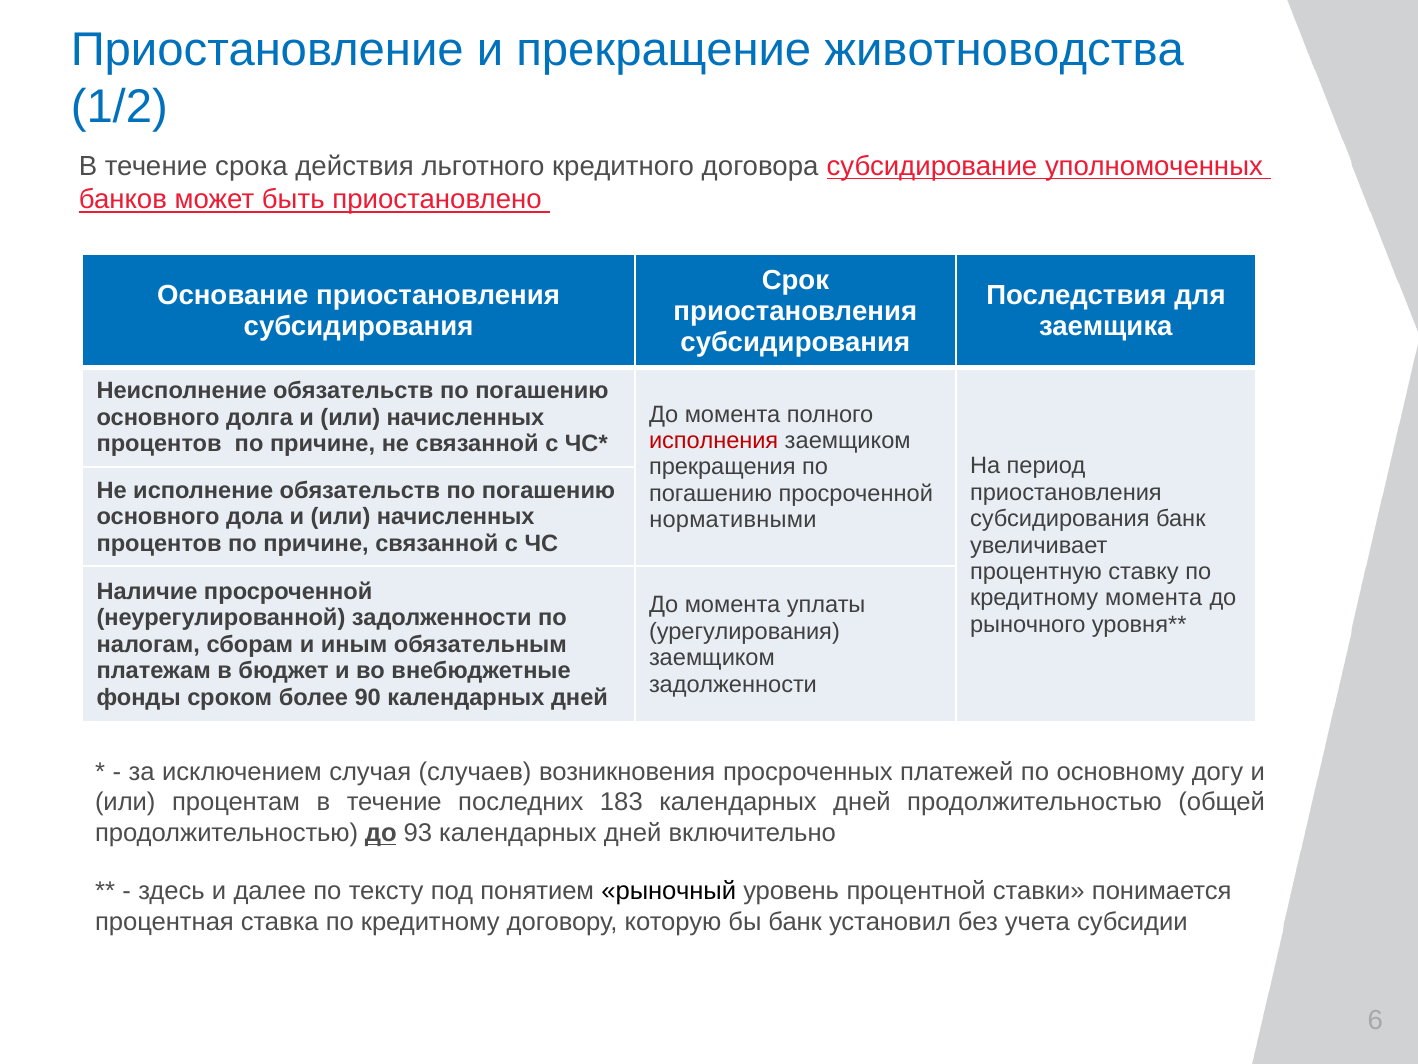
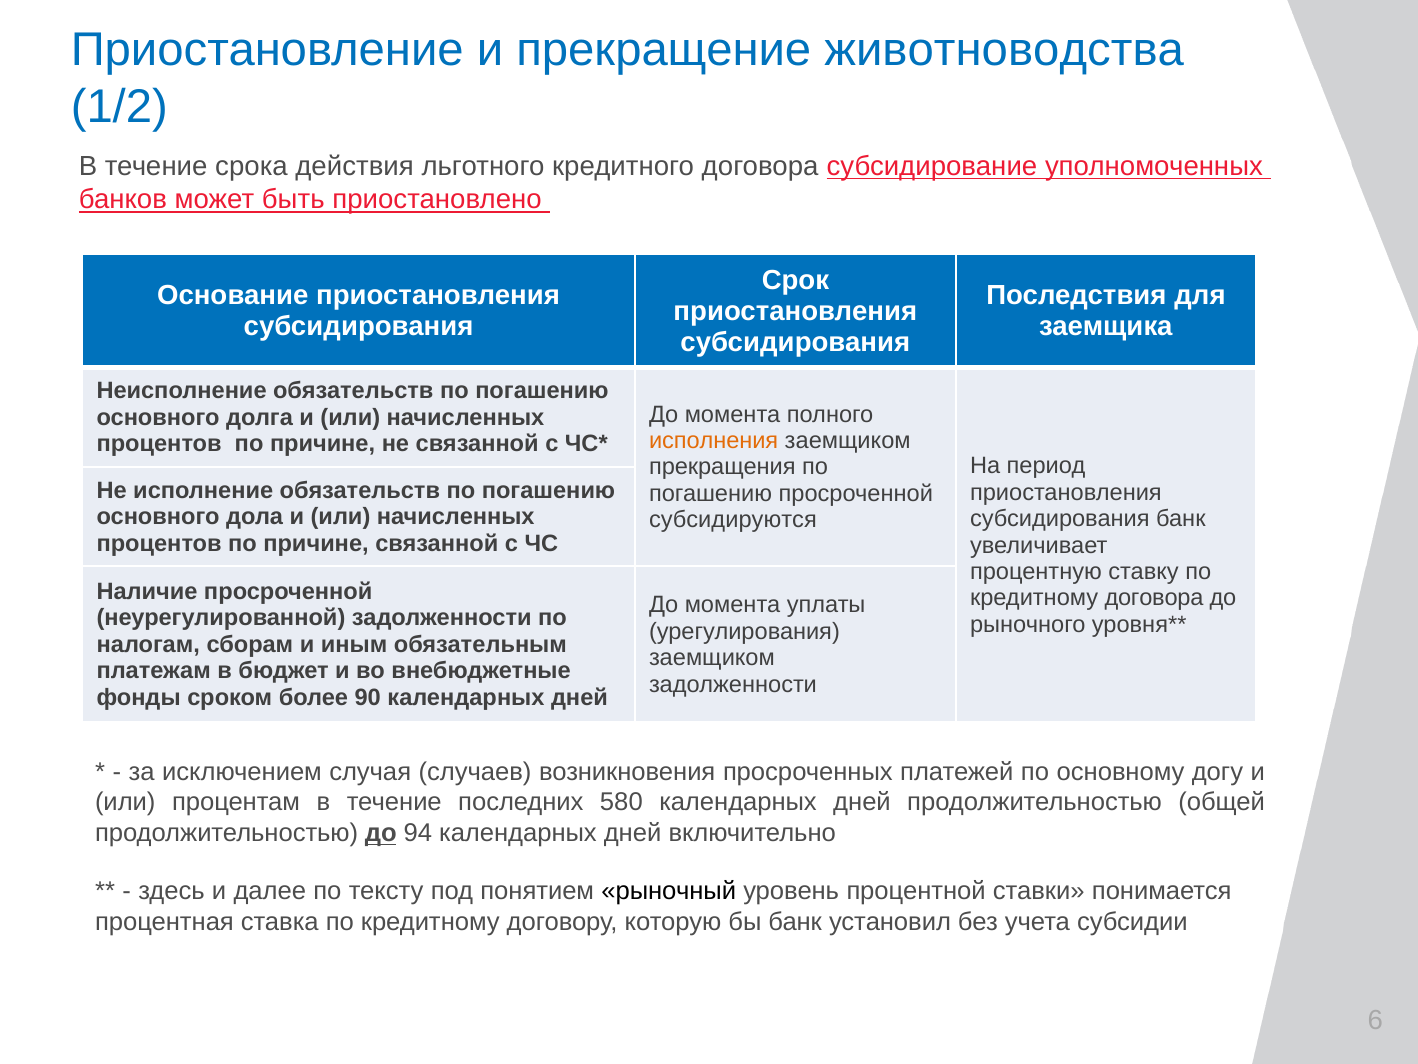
исполнения colour: red -> orange
нормативными: нормативными -> субсидируются
кредитному момента: момента -> договора
183: 183 -> 580
93: 93 -> 94
